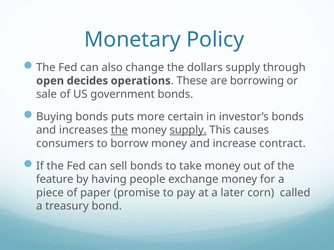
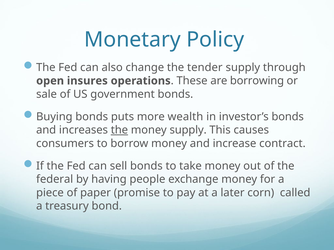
dollars: dollars -> tender
decides: decides -> insures
certain: certain -> wealth
supply at (188, 130) underline: present -> none
feature: feature -> federal
